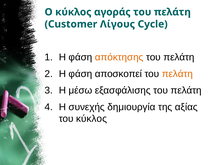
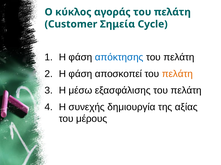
Λίγους: Λίγους -> Σημεία
απόκτησης colour: orange -> blue
του κύκλος: κύκλος -> μέρους
